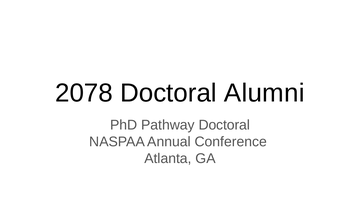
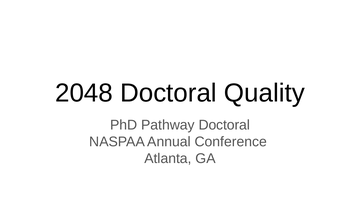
2078: 2078 -> 2048
Alumni: Alumni -> Quality
